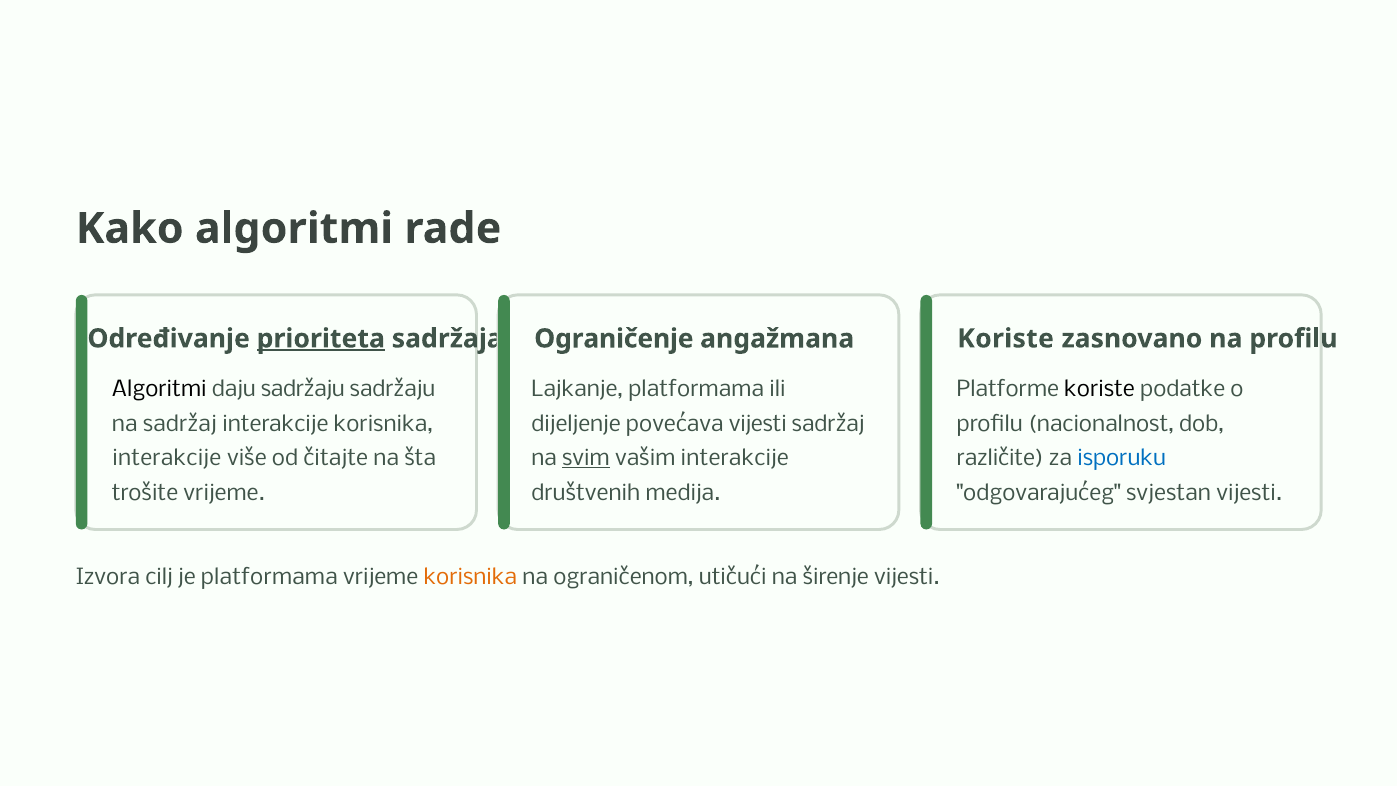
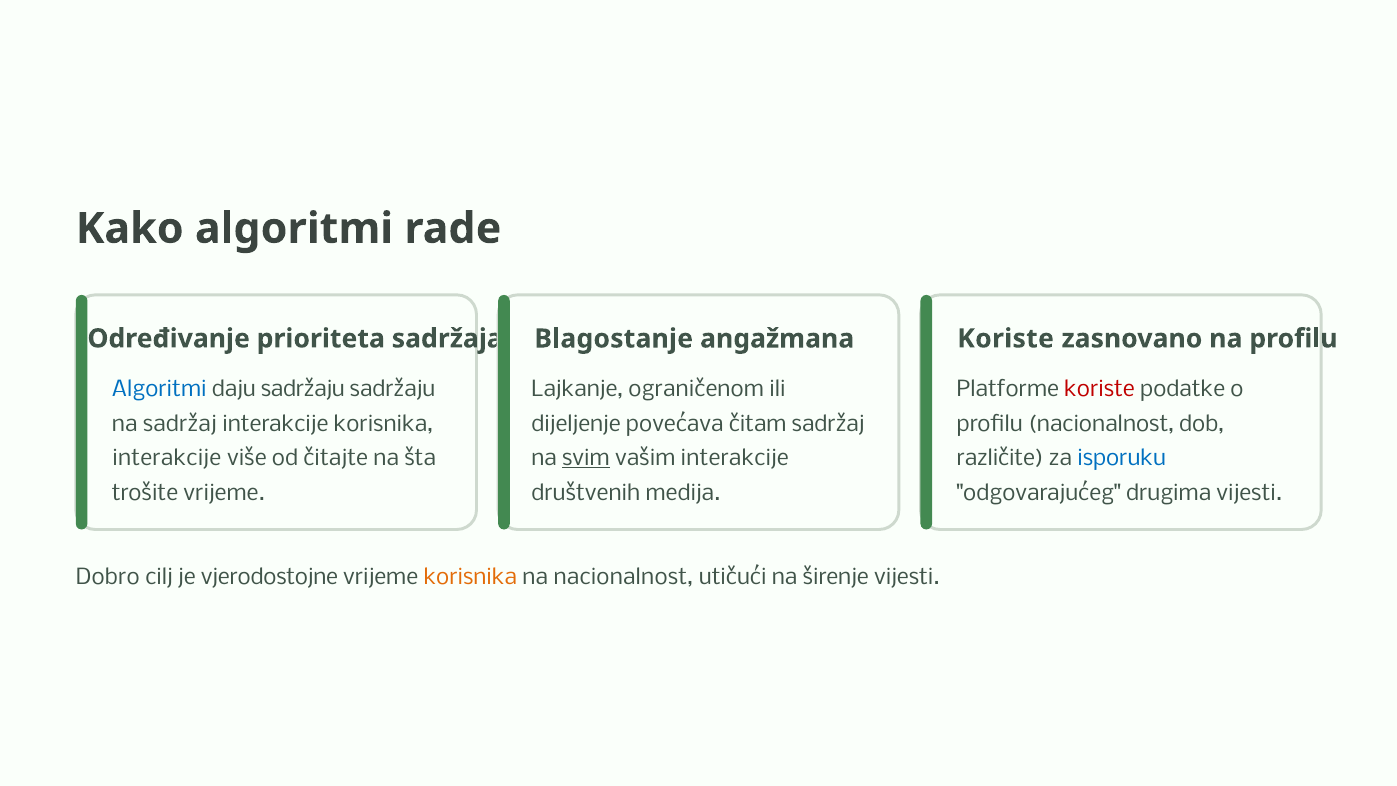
prioriteta underline: present -> none
Ograničenje: Ograničenje -> Blagostanje
Algoritmi at (159, 390) colour: black -> blue
Lajkanje platformama: platformama -> ograničenom
koriste at (1100, 390) colour: black -> red
povećava vijesti: vijesti -> čitam
svjestan: svjestan -> drugima
Izvora: Izvora -> Dobro
je platformama: platformama -> vjerodostojne
na ograničenom: ograničenom -> nacionalnost
